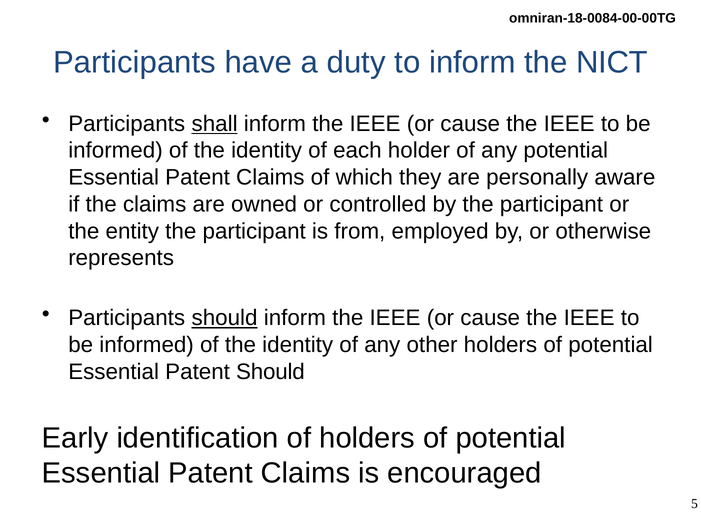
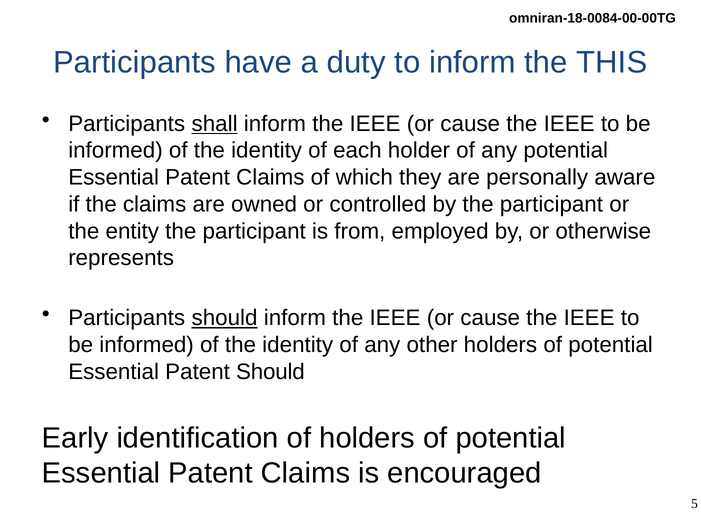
NICT: NICT -> THIS
